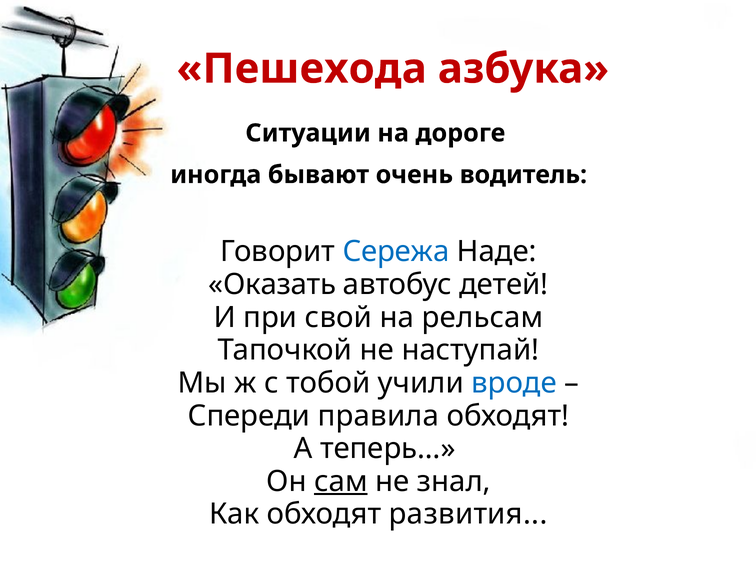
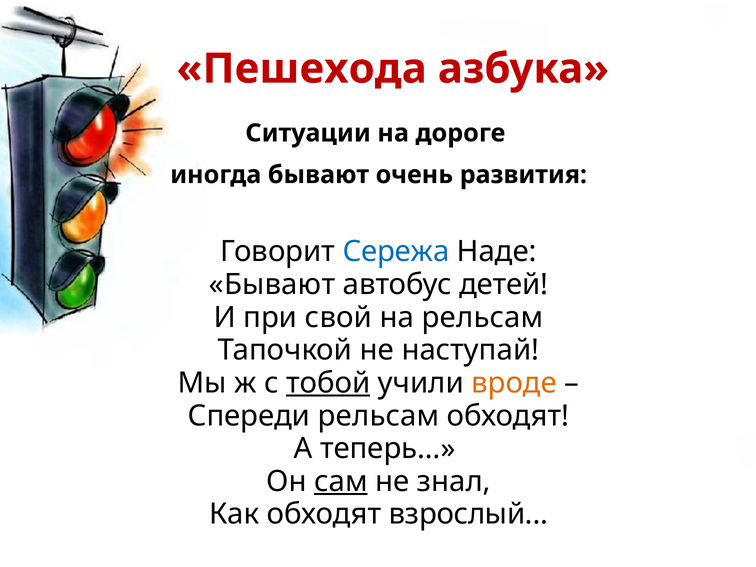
водитель: водитель -> развития
Оказать at (272, 284): Оказать -> Бывают
тобой underline: none -> present
вроде colour: blue -> orange
Спереди правила: правила -> рельсам
развития: развития -> взрослый
